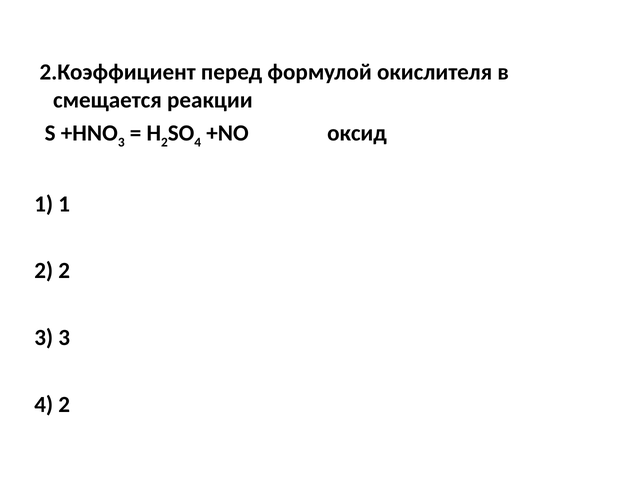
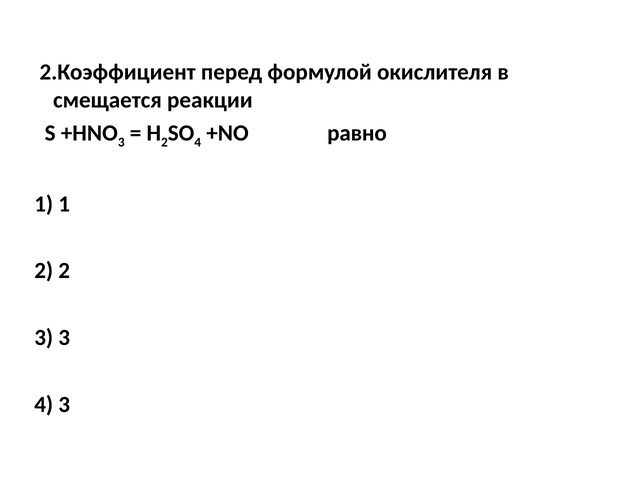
оксид: оксид -> равно
4 2: 2 -> 3
